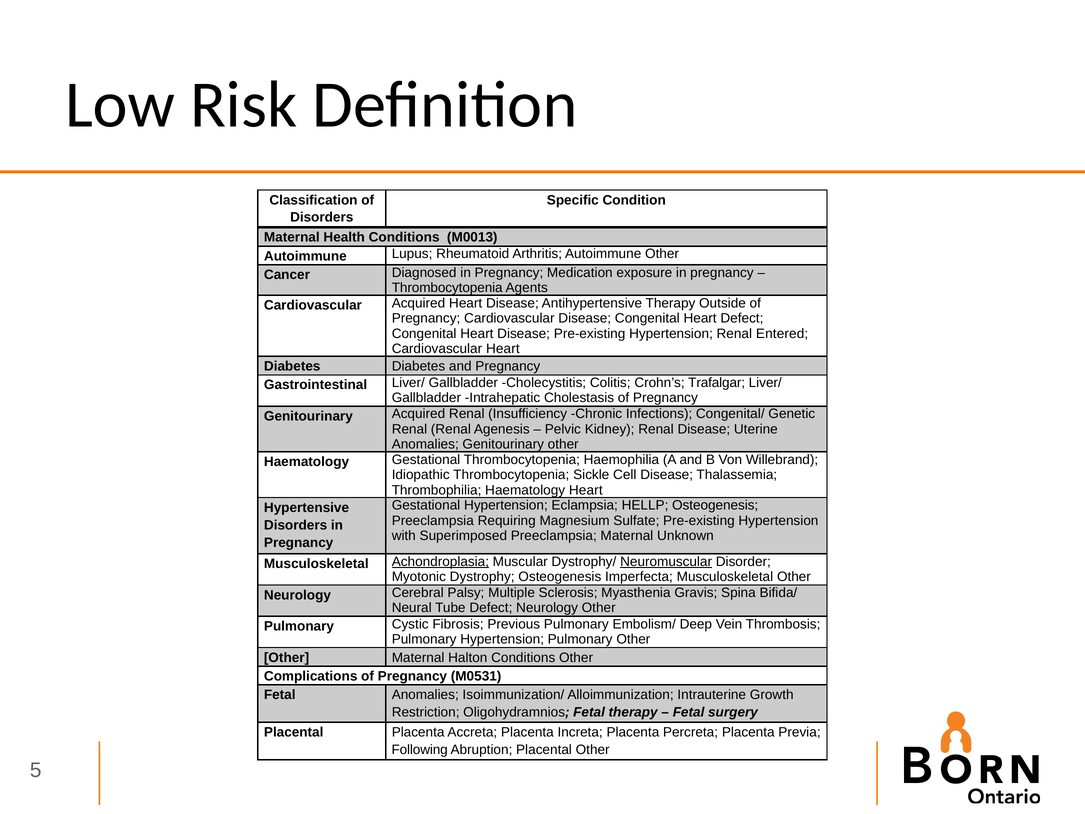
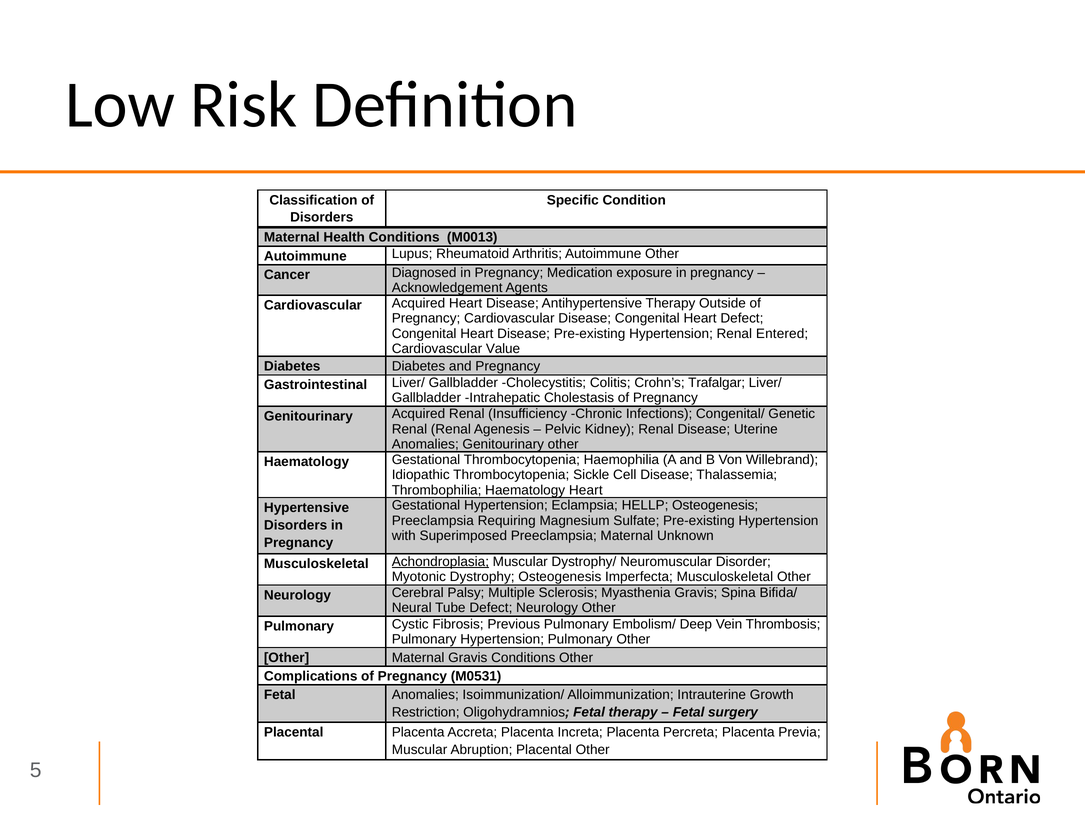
Thrombocytopenia at (447, 288): Thrombocytopenia -> Acknowledgement
Cardiovascular Heart: Heart -> Value
Neuromuscular underline: present -> none
Maternal Halton: Halton -> Gravis
Following at (420, 750): Following -> Muscular
